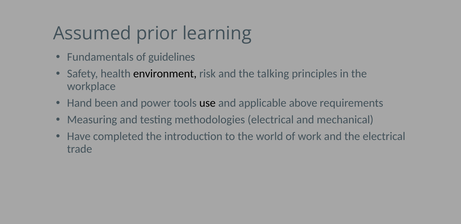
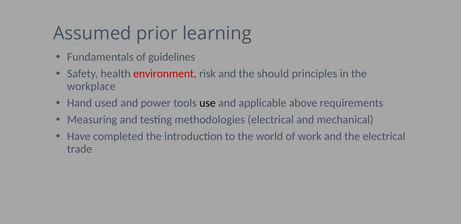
environment colour: black -> red
talking: talking -> should
been: been -> used
